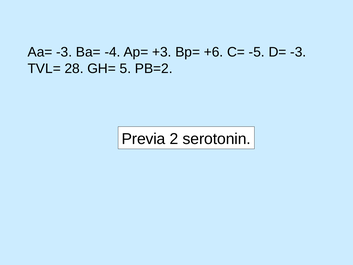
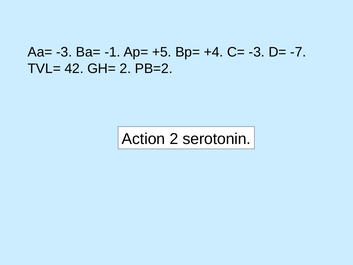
-4: -4 -> -1
+3: +3 -> +5
+6: +6 -> +4
C= -5: -5 -> -3
D= -3: -3 -> -7
28: 28 -> 42
GH= 5: 5 -> 2
Previa: Previa -> Action
